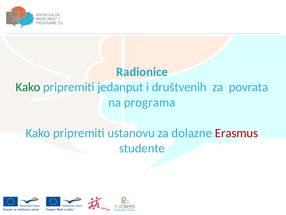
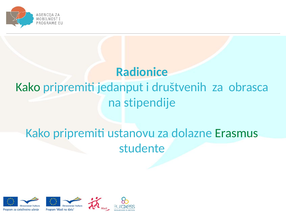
povrata: povrata -> obrasca
programa: programa -> stipendije
Erasmus colour: red -> green
